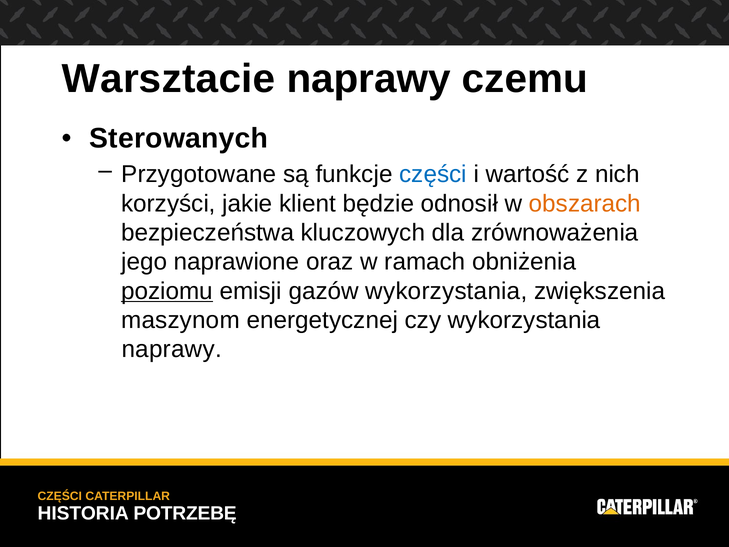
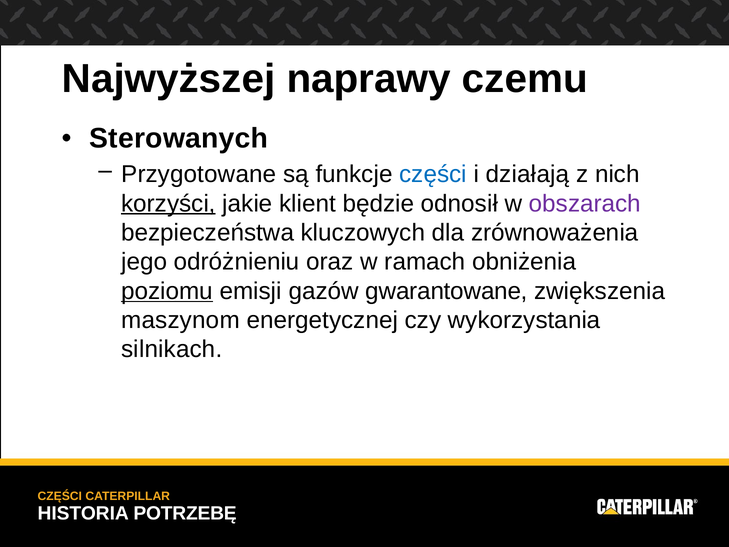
Warsztacie: Warsztacie -> Najwyższej
wartość: wartość -> działają
korzyści underline: none -> present
obszarach colour: orange -> purple
naprawione: naprawione -> odróżnieniu
gazów wykorzystania: wykorzystania -> gwarantowane
naprawy at (172, 349): naprawy -> silnikach
